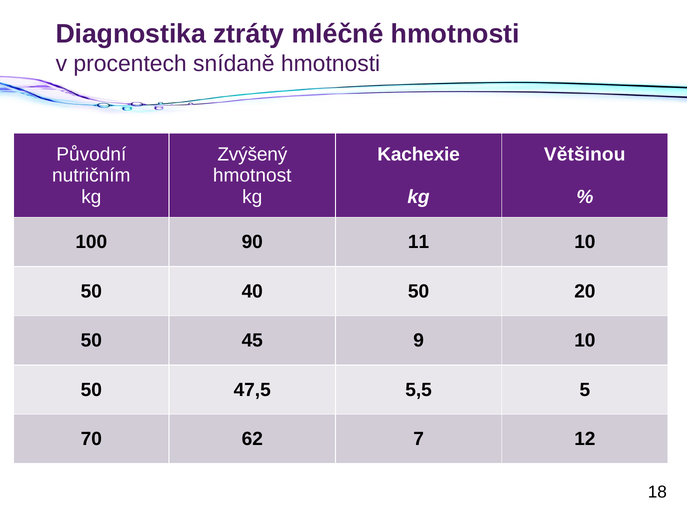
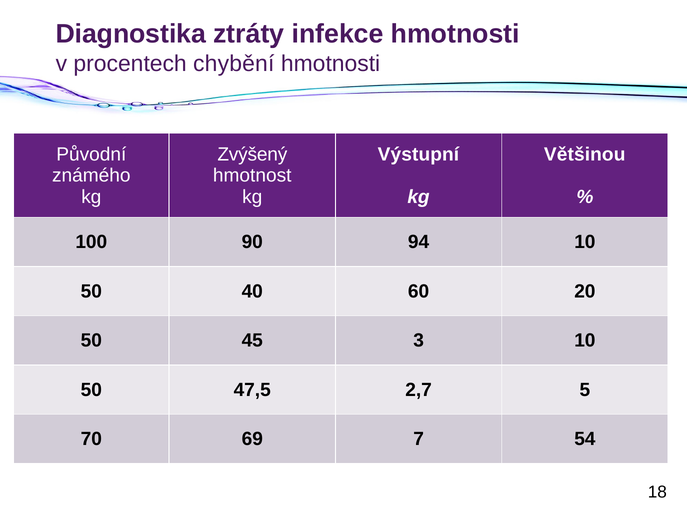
mléčné: mléčné -> infekce
snídaně: snídaně -> chybění
Kachexie: Kachexie -> Výstupní
nutričním: nutričním -> známého
11: 11 -> 94
40 50: 50 -> 60
9: 9 -> 3
5,5: 5,5 -> 2,7
62: 62 -> 69
12: 12 -> 54
